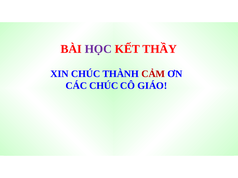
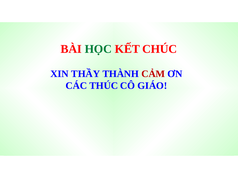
HỌC colour: purple -> green
THẦY: THẦY -> CHÚC
XIN CHÚC: CHÚC -> THẦY
CÁC CHÚC: CHÚC -> THÚC
